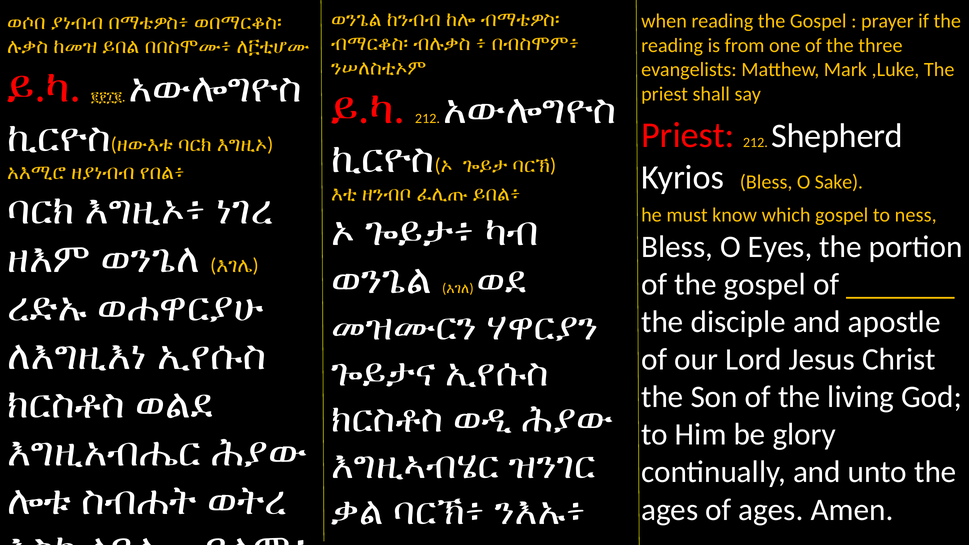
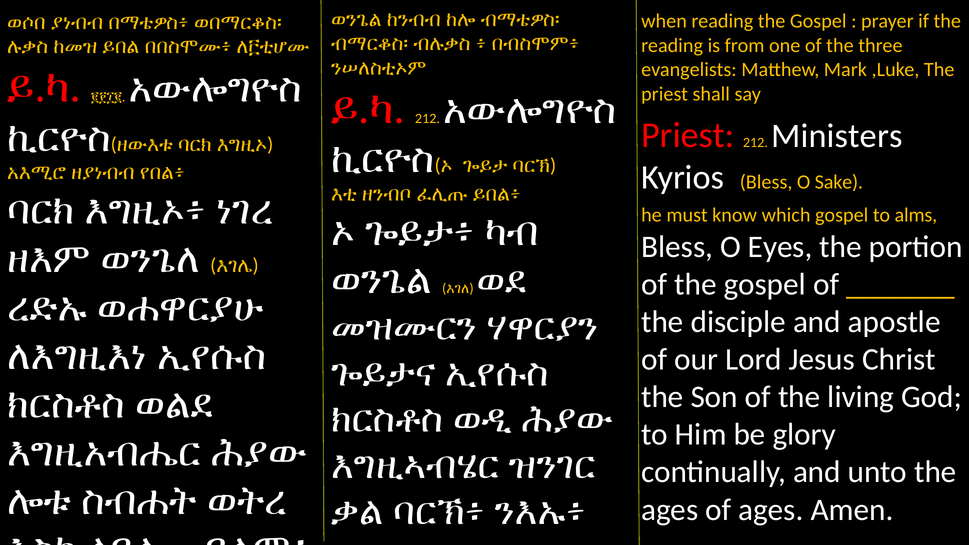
Shepherd: Shepherd -> Ministers
ness: ness -> alms
